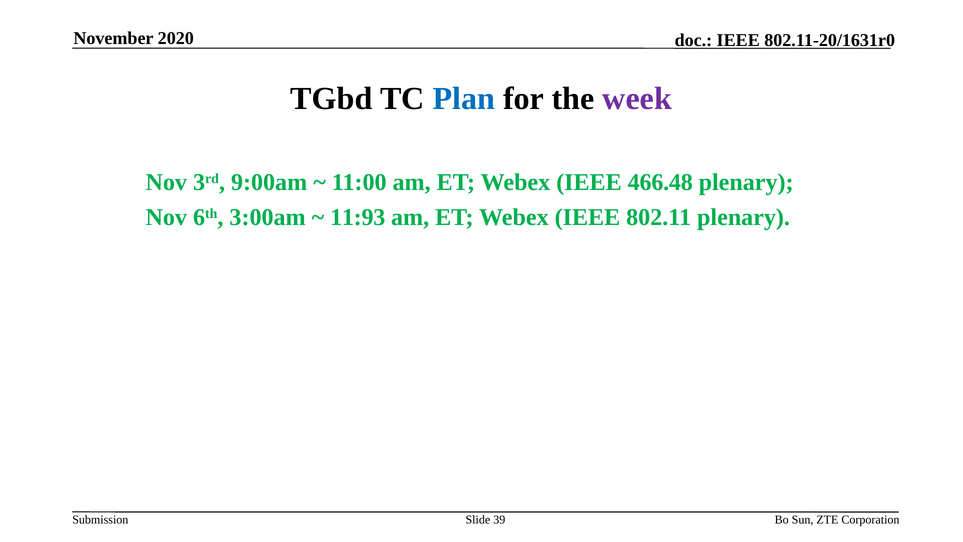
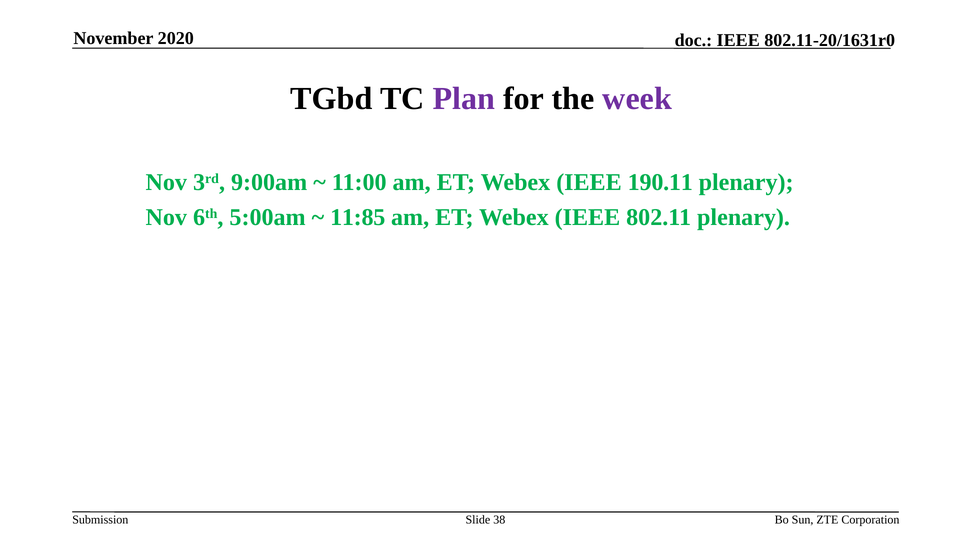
Plan colour: blue -> purple
466.48: 466.48 -> 190.11
3:00am: 3:00am -> 5:00am
11:93: 11:93 -> 11:85
39: 39 -> 38
